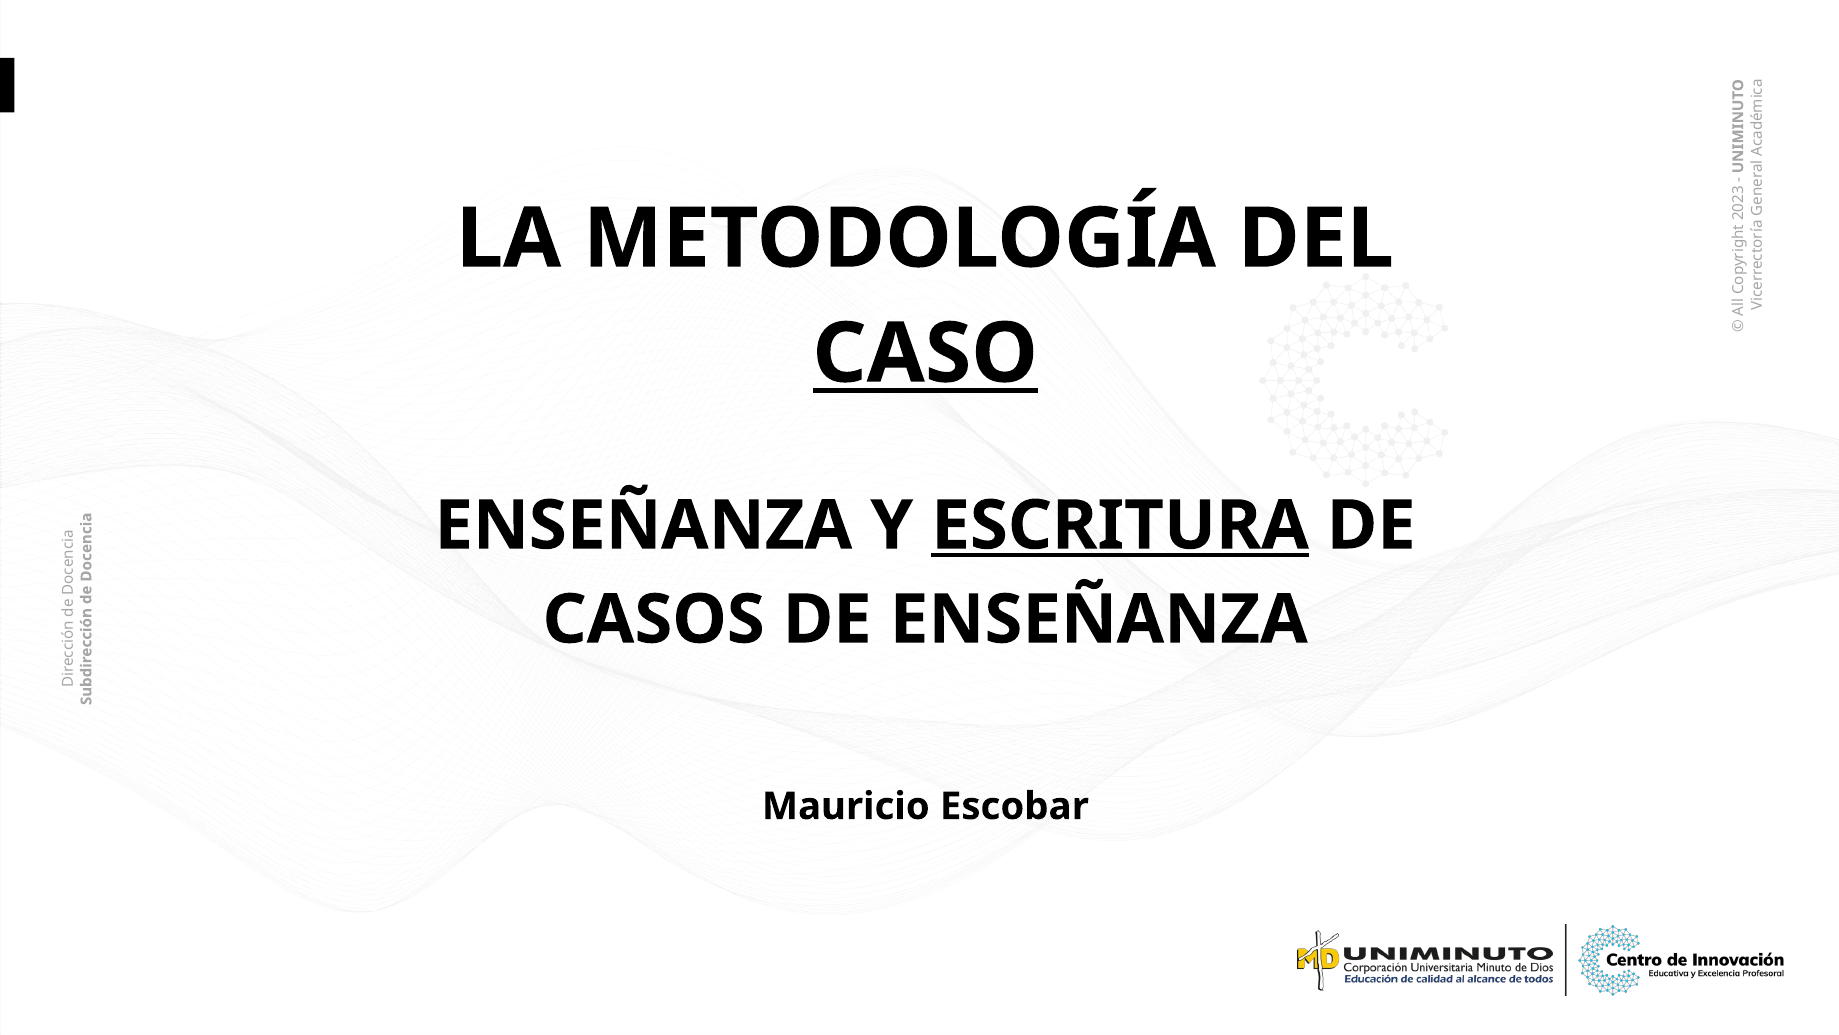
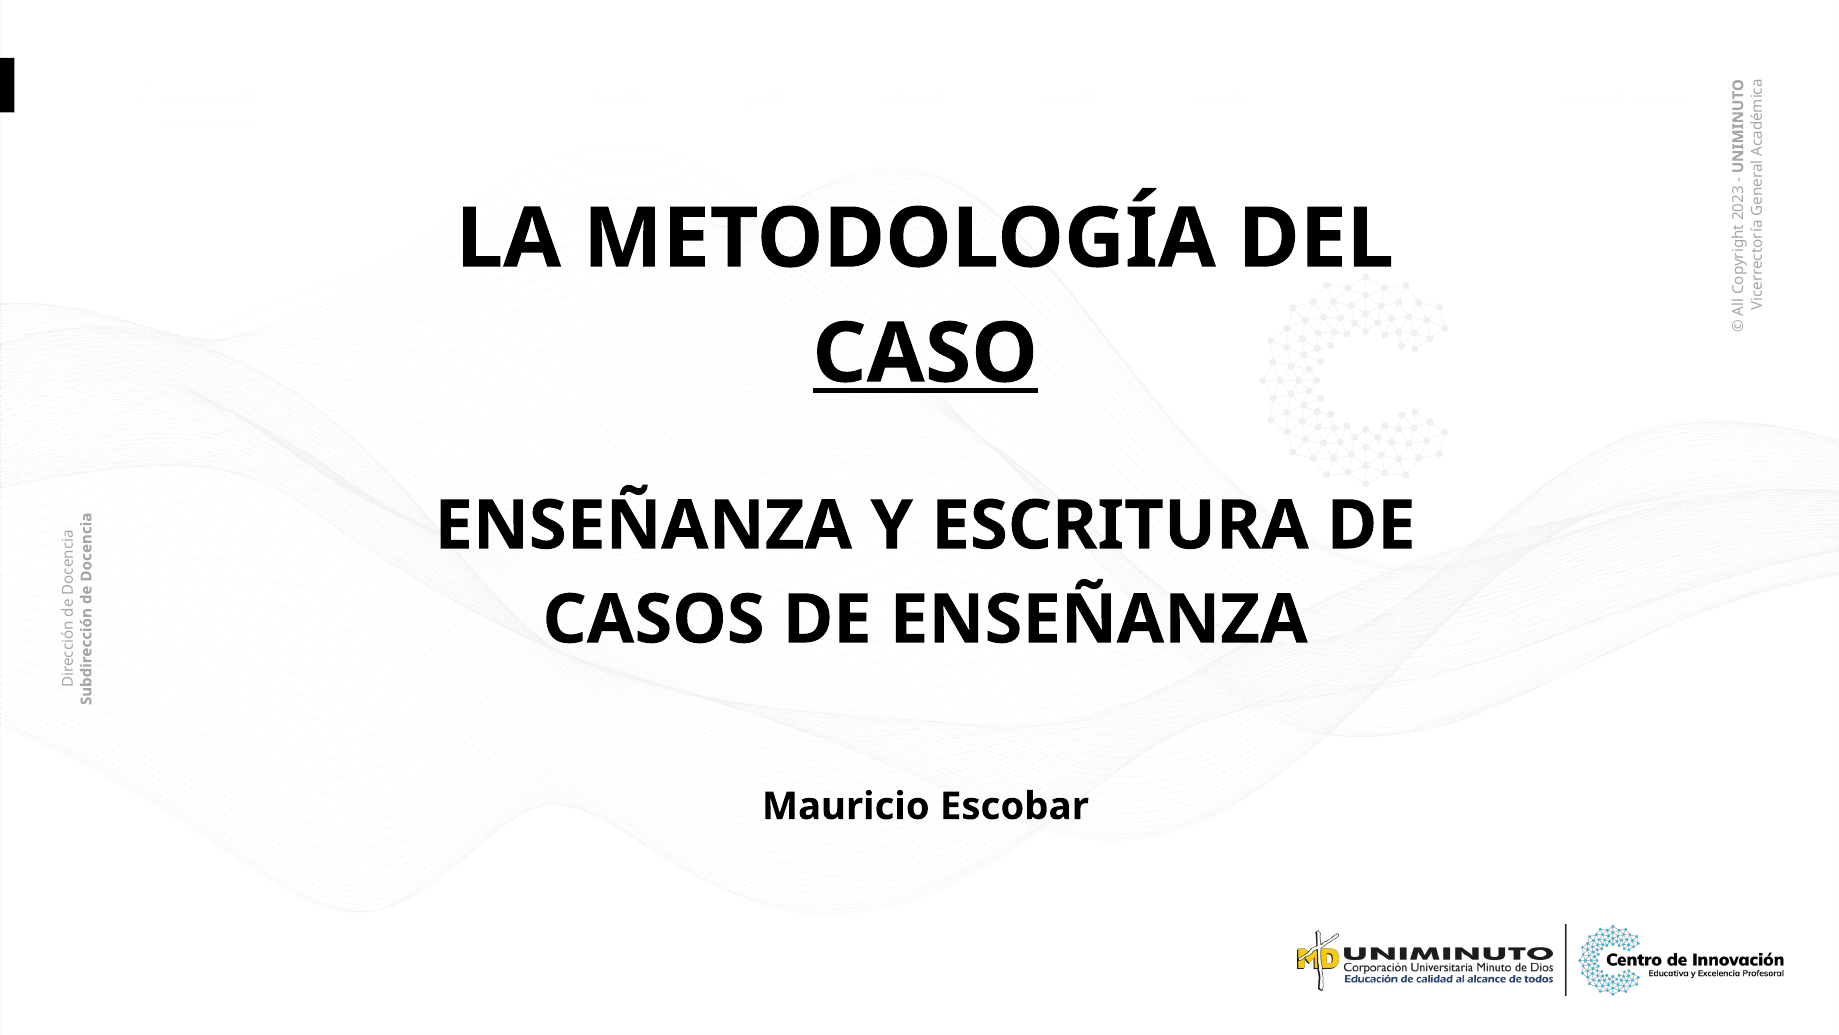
ESCRITURA underline: present -> none
